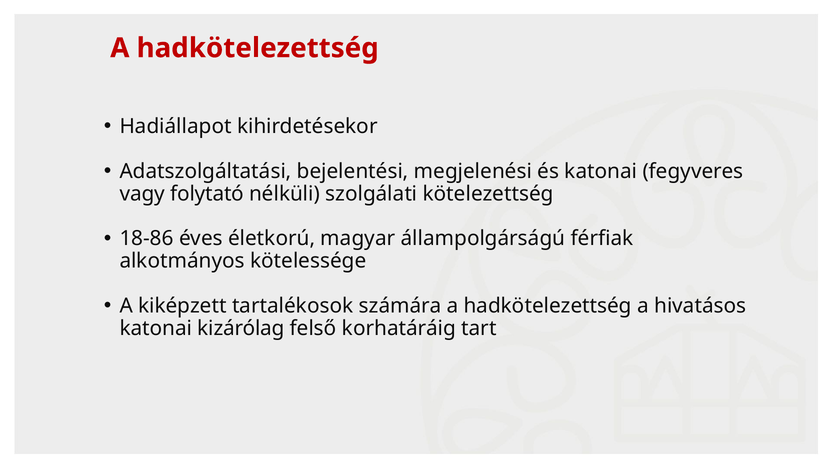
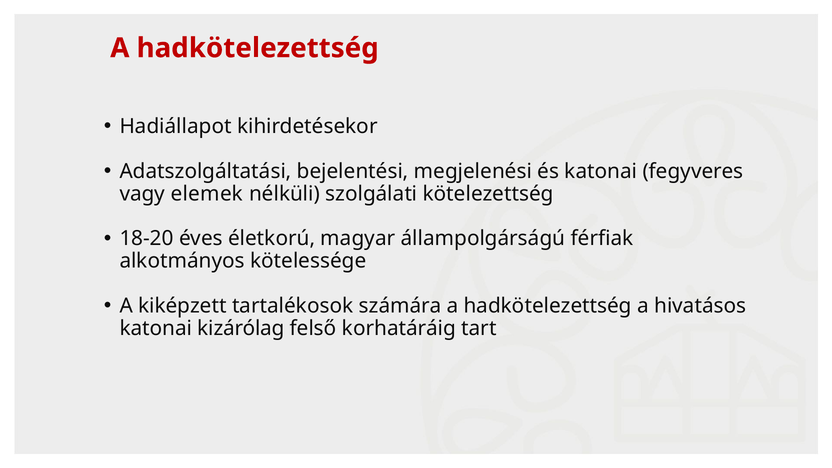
folytató: folytató -> elemek
18-86: 18-86 -> 18-20
